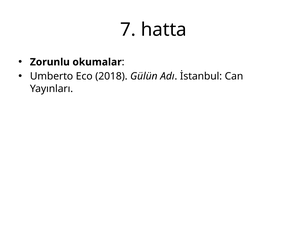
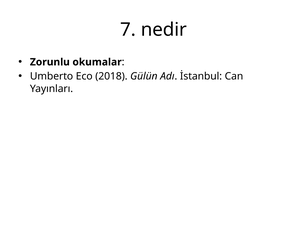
hatta: hatta -> nedir
